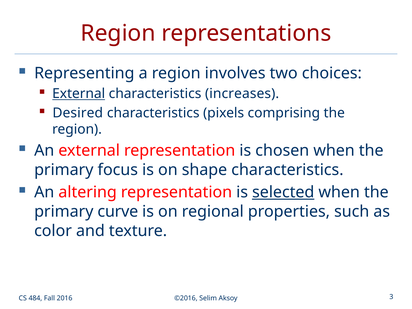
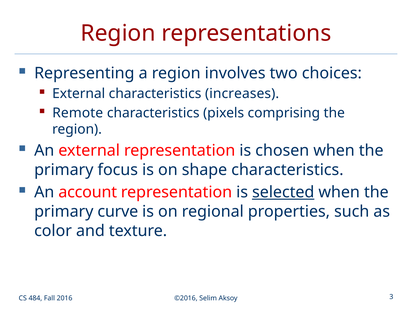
External at (79, 94) underline: present -> none
Desired: Desired -> Remote
altering: altering -> account
